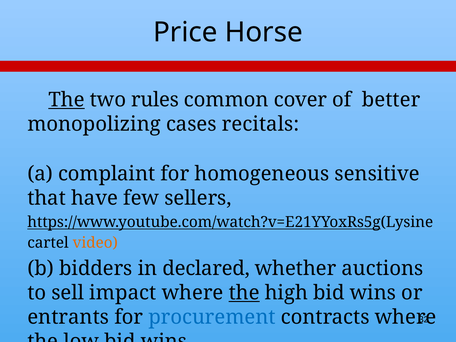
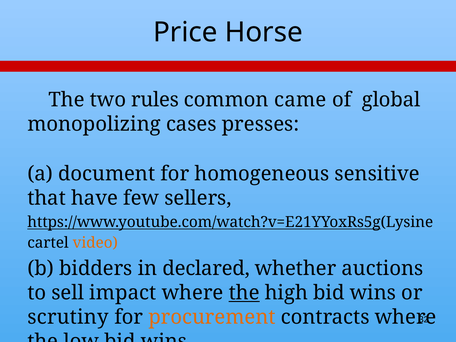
The at (66, 100) underline: present -> none
cover: cover -> came
better: better -> global
recitals: recitals -> presses
complaint: complaint -> document
entrants: entrants -> scrutiny
procurement colour: blue -> orange
